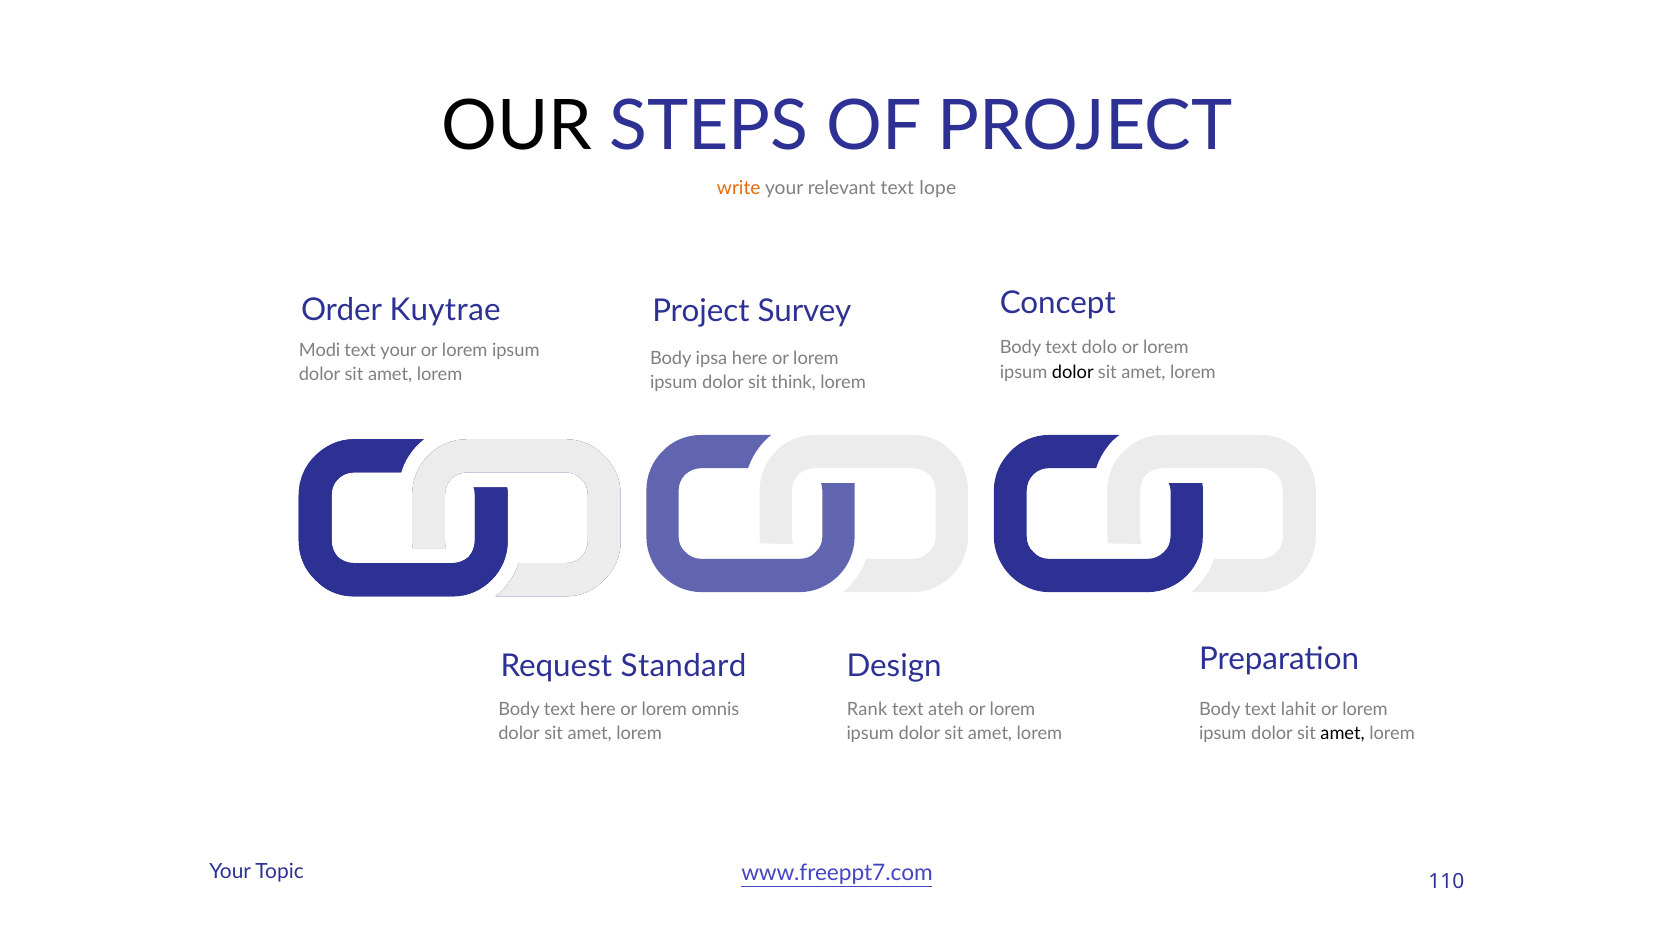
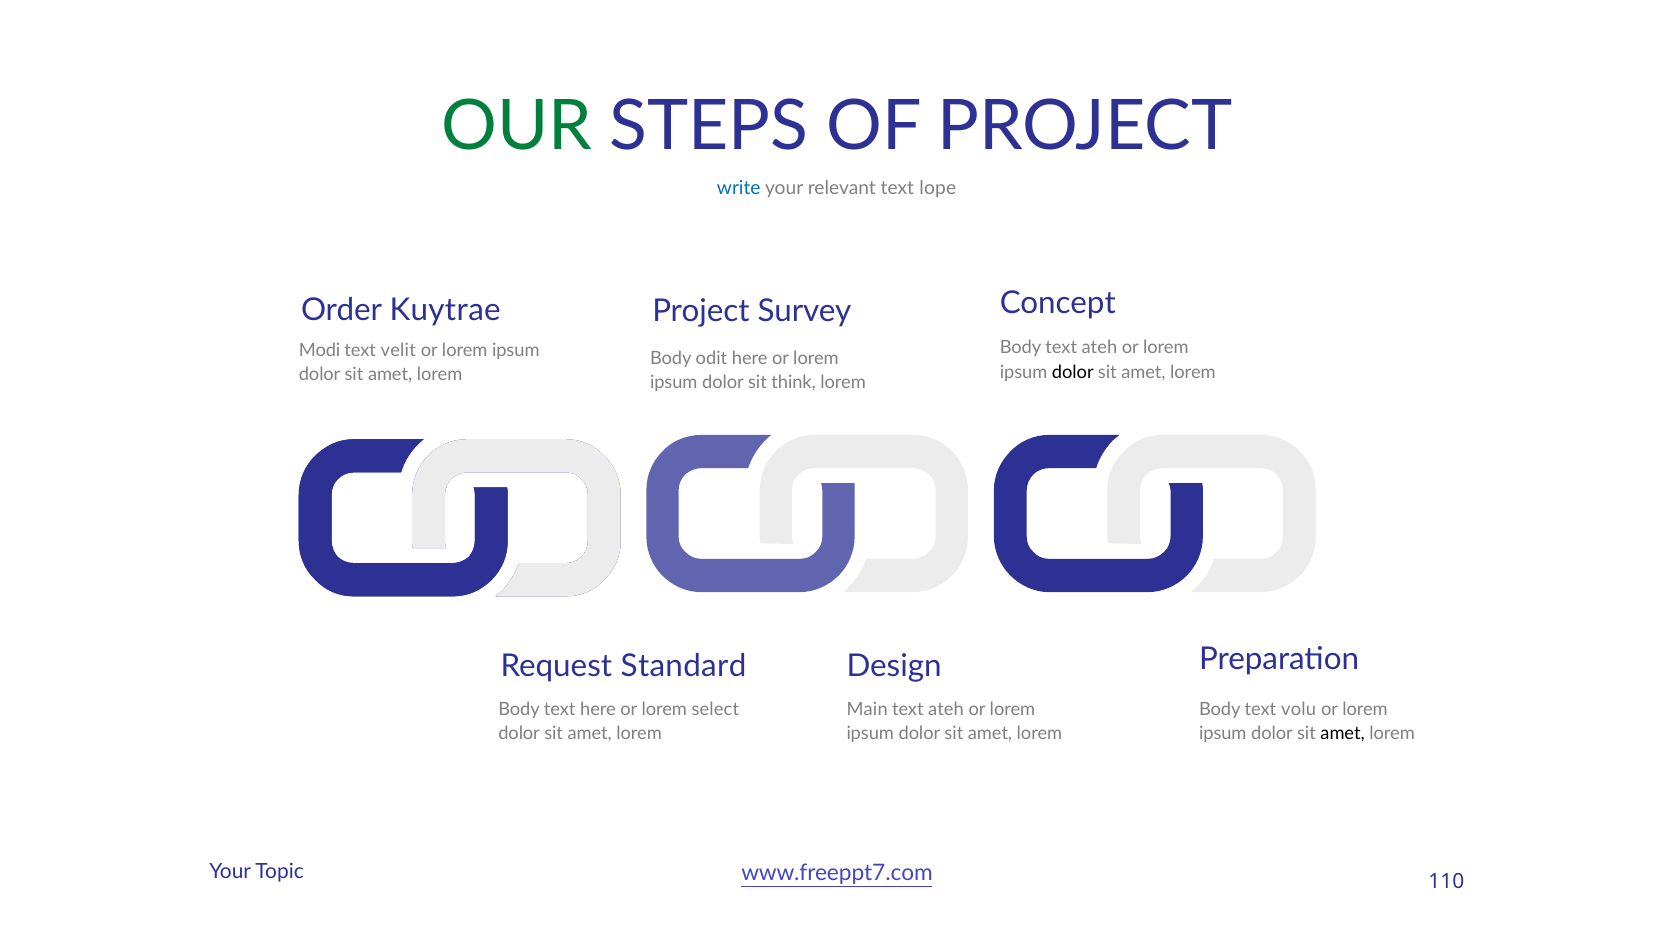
OUR colour: black -> green
write colour: orange -> blue
Body text dolo: dolo -> ateh
text your: your -> velit
ipsa: ipsa -> odit
omnis: omnis -> select
Rank: Rank -> Main
lahit: lahit -> volu
